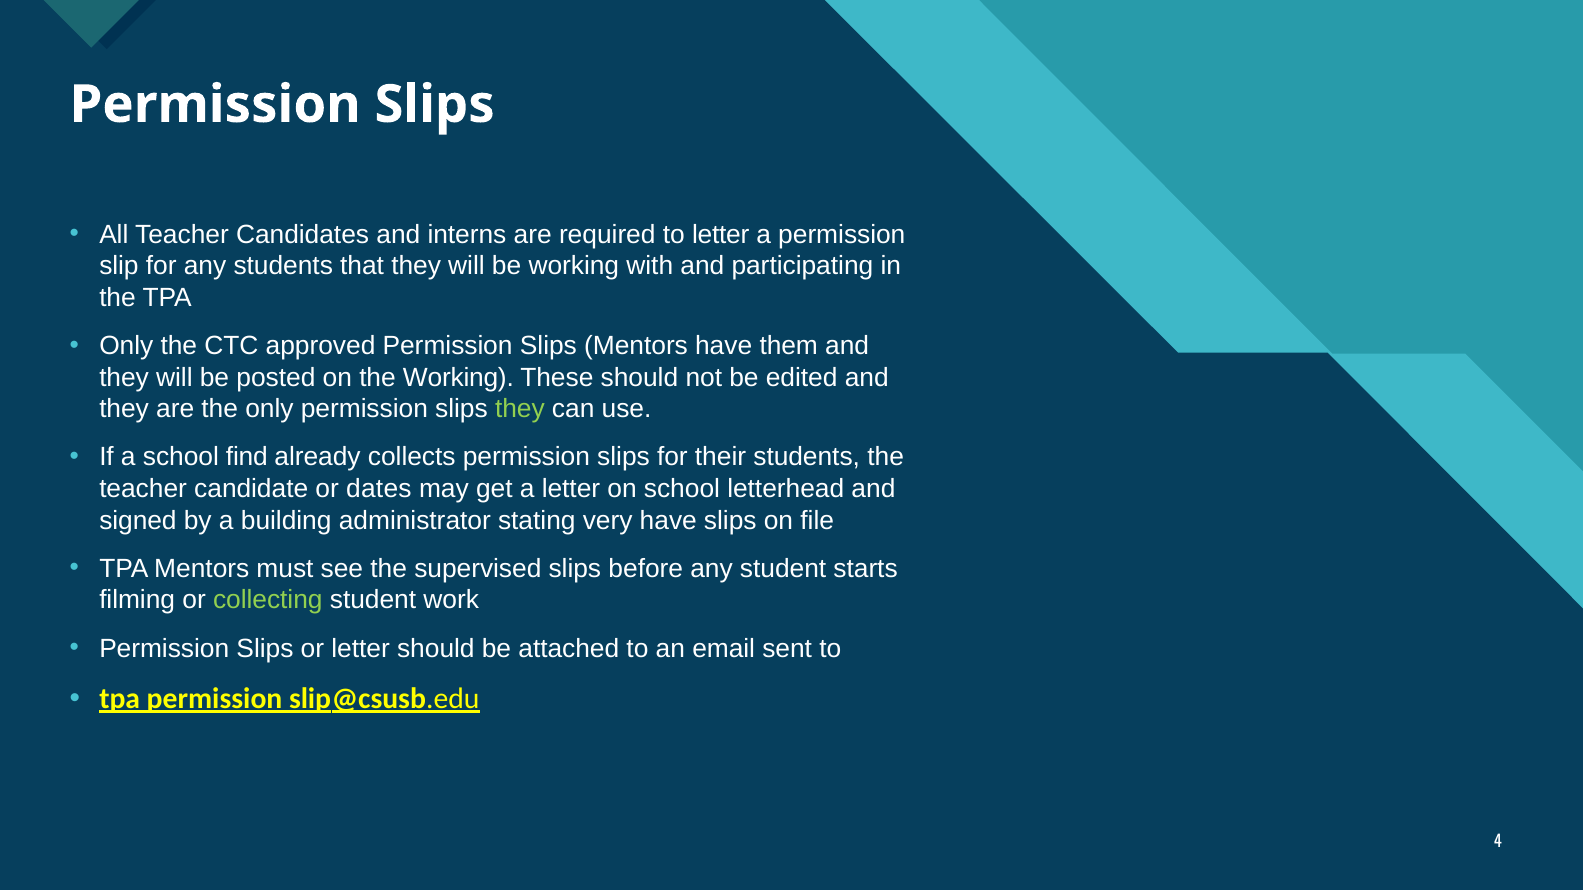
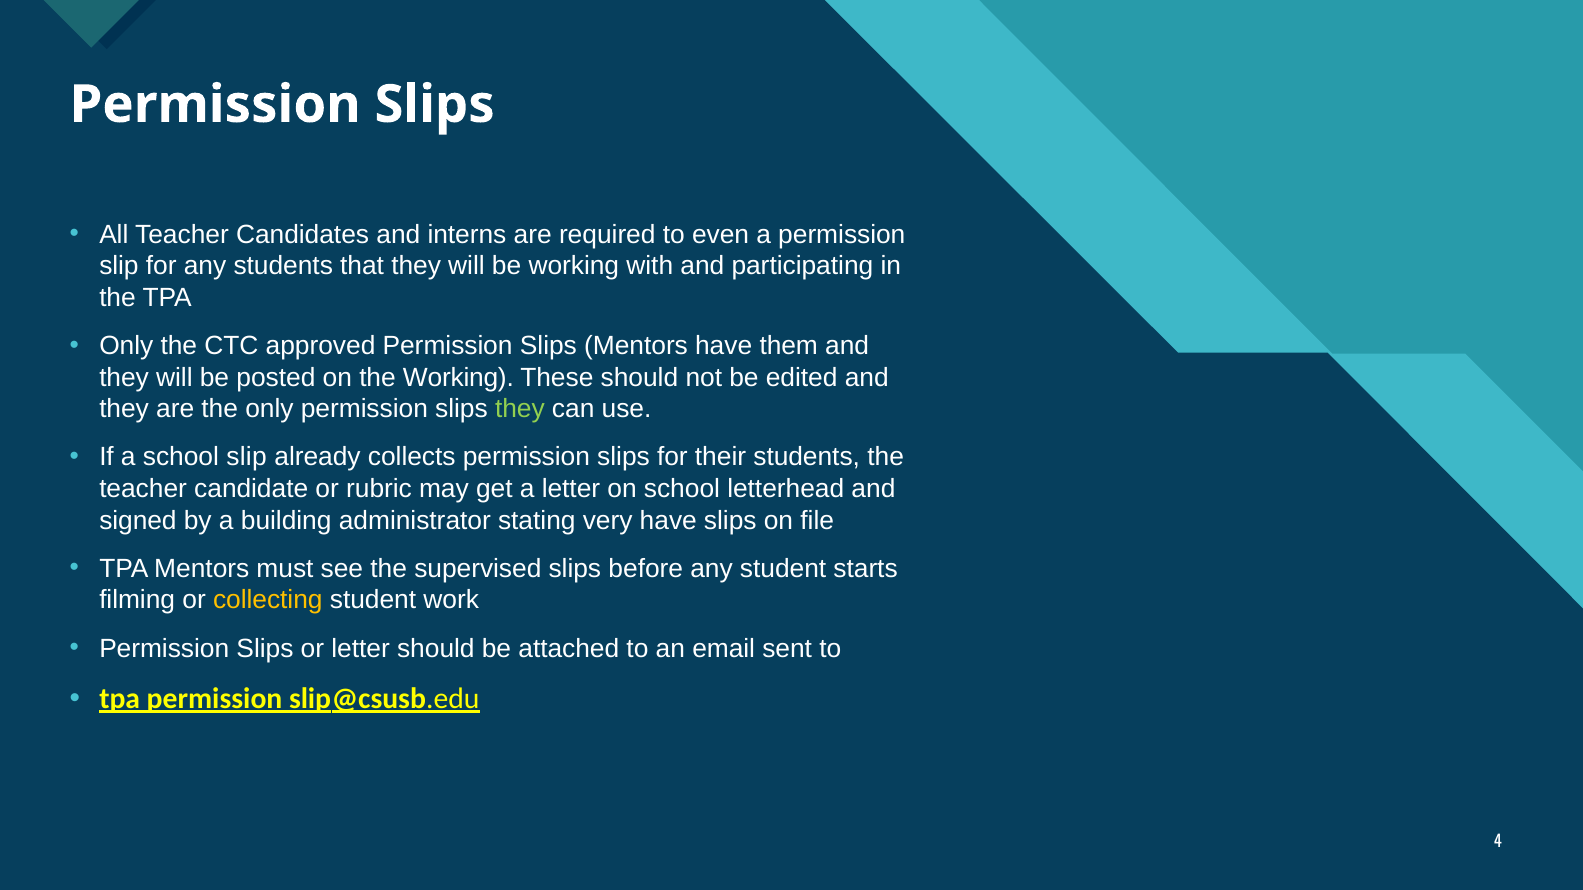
to letter: letter -> even
school find: find -> slip
dates: dates -> rubric
collecting colour: light green -> yellow
